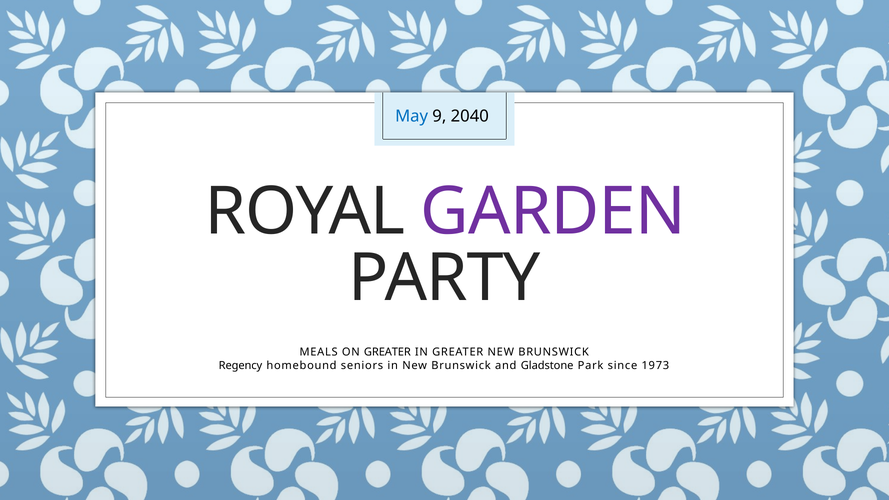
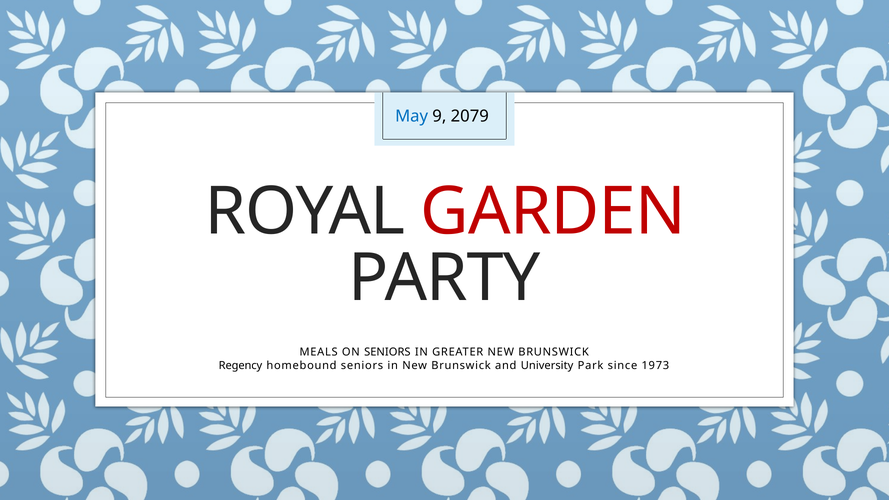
2040: 2040 -> 2079
GARDEN colour: purple -> red
ON GREATER: GREATER -> SENIORS
Gladstone: Gladstone -> University
